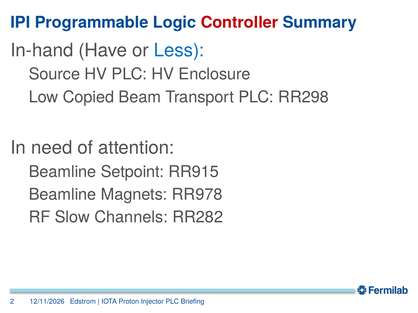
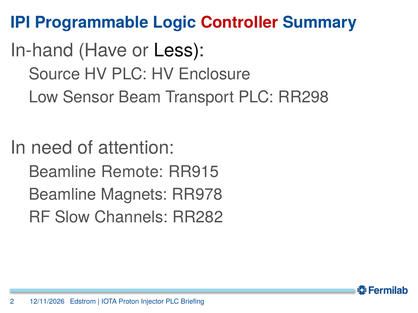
Less colour: blue -> black
Copied: Copied -> Sensor
Setpoint: Setpoint -> Remote
